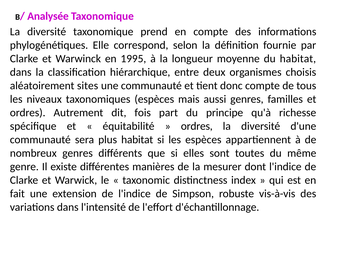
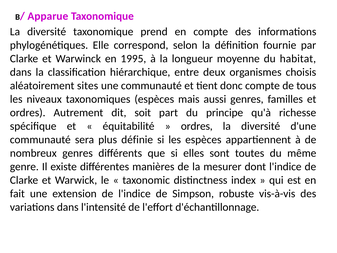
Analysée: Analysée -> Apparue
fois: fois -> soit
plus habitat: habitat -> définie
